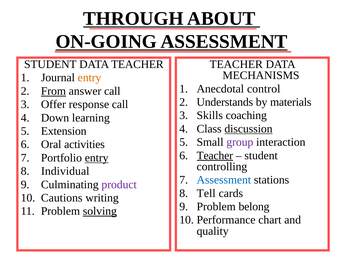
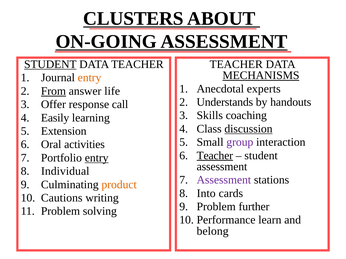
THROUGH: THROUGH -> CLUSTERS
STUDENT at (50, 64) underline: none -> present
MECHANISMS underline: none -> present
control: control -> experts
answer call: call -> life
materials: materials -> handouts
Down: Down -> Easily
controlling at (222, 167): controlling -> assessment
Assessment at (224, 180) colour: blue -> purple
product colour: purple -> orange
Tell: Tell -> Into
belong: belong -> further
solving underline: present -> none
chart: chart -> learn
quality: quality -> belong
